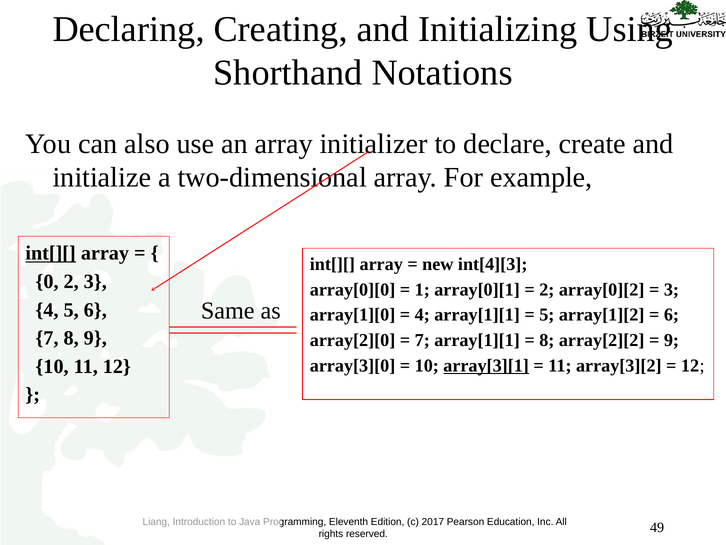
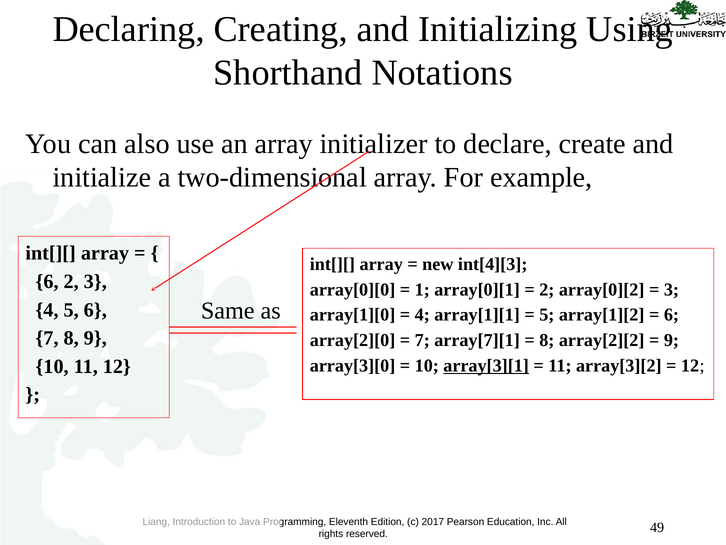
int[][ at (51, 253) underline: present -> none
0 at (47, 281): 0 -> 6
7 array[1][1: array[1][1 -> array[7][1
